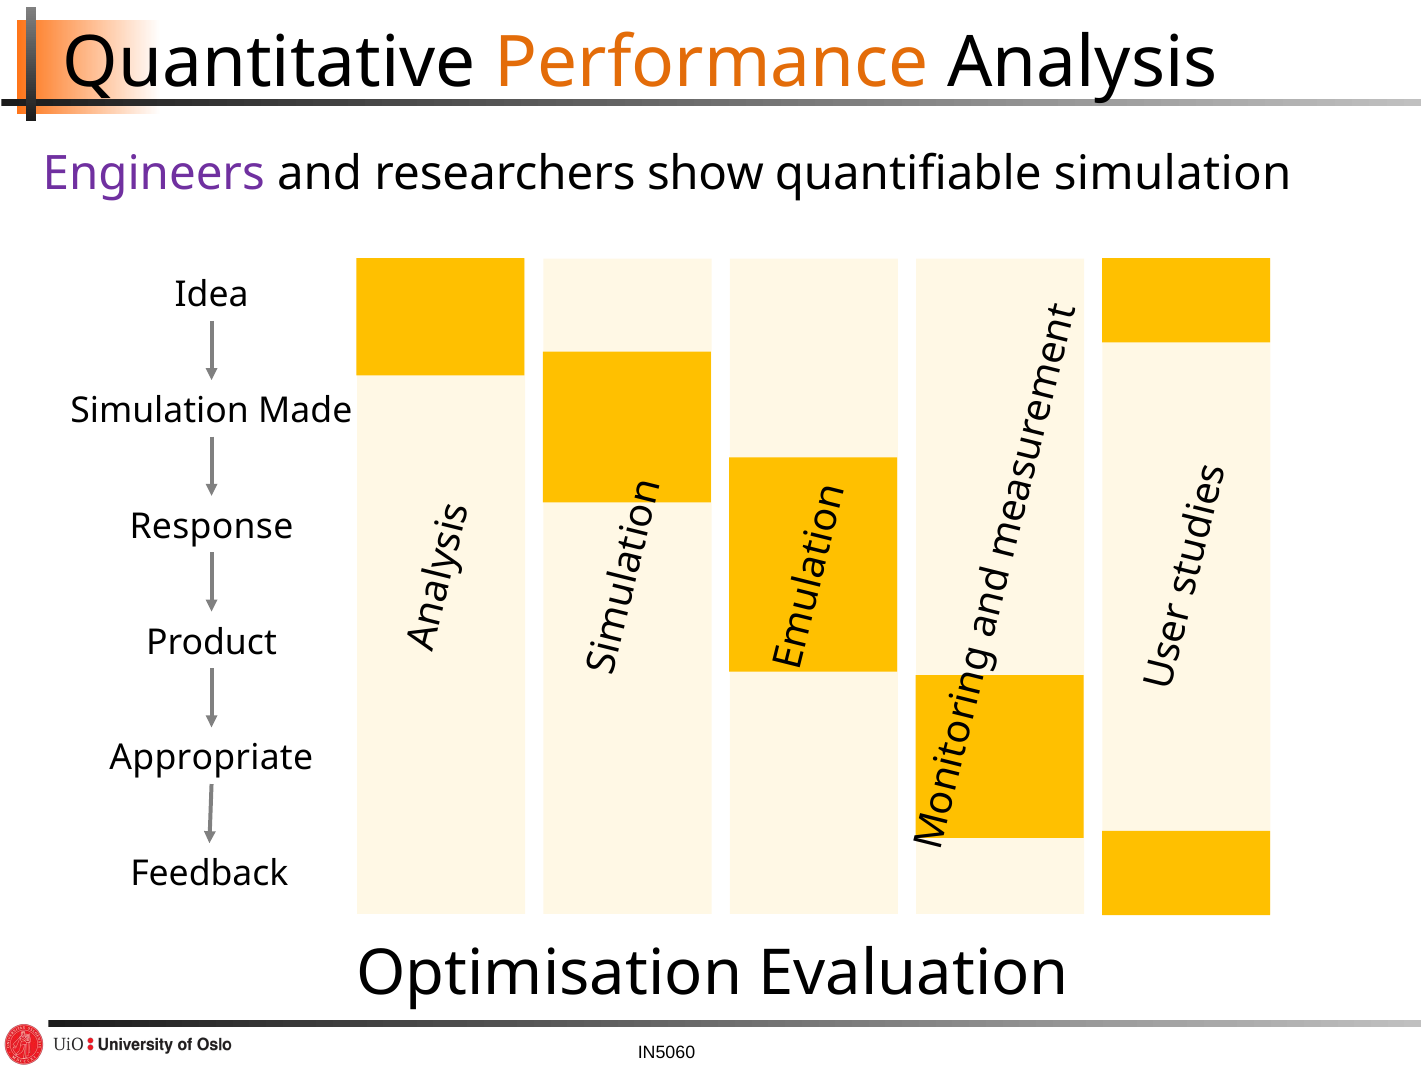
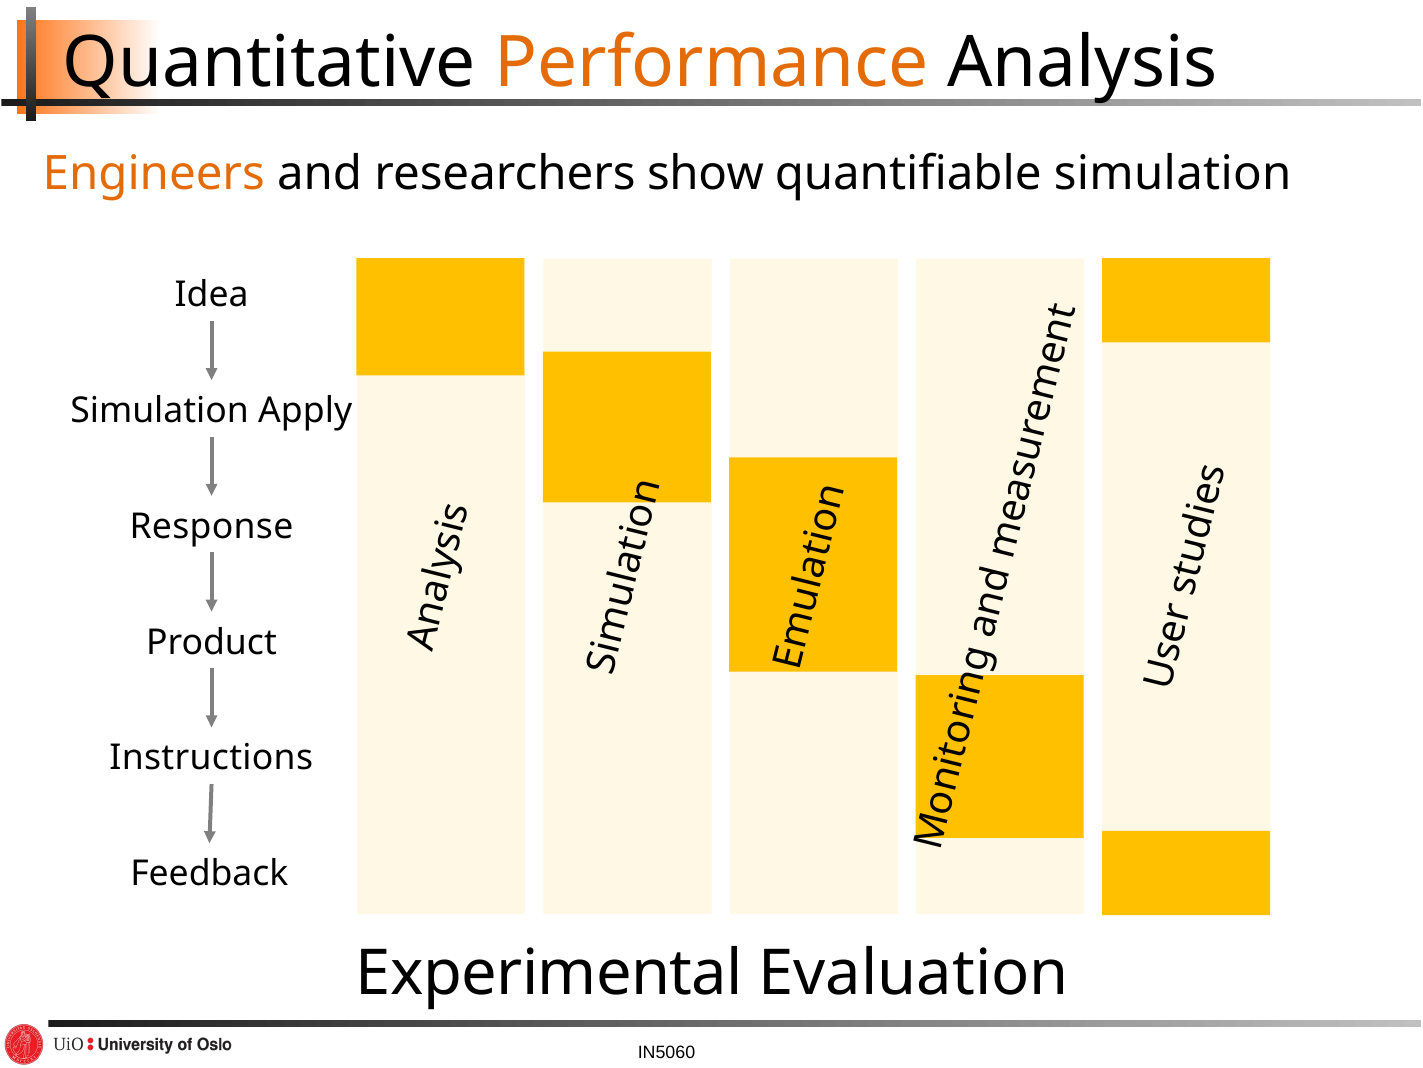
Engineers colour: purple -> orange
Made: Made -> Apply
Appropriate: Appropriate -> Instructions
Optimisation: Optimisation -> Experimental
